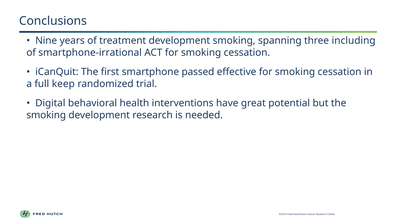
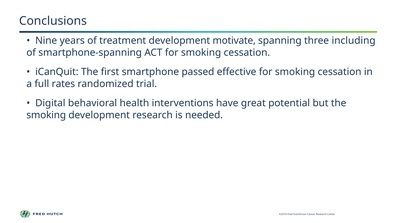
development smoking: smoking -> motivate
smartphone-irrational: smartphone-irrational -> smartphone-spanning
keep: keep -> rates
